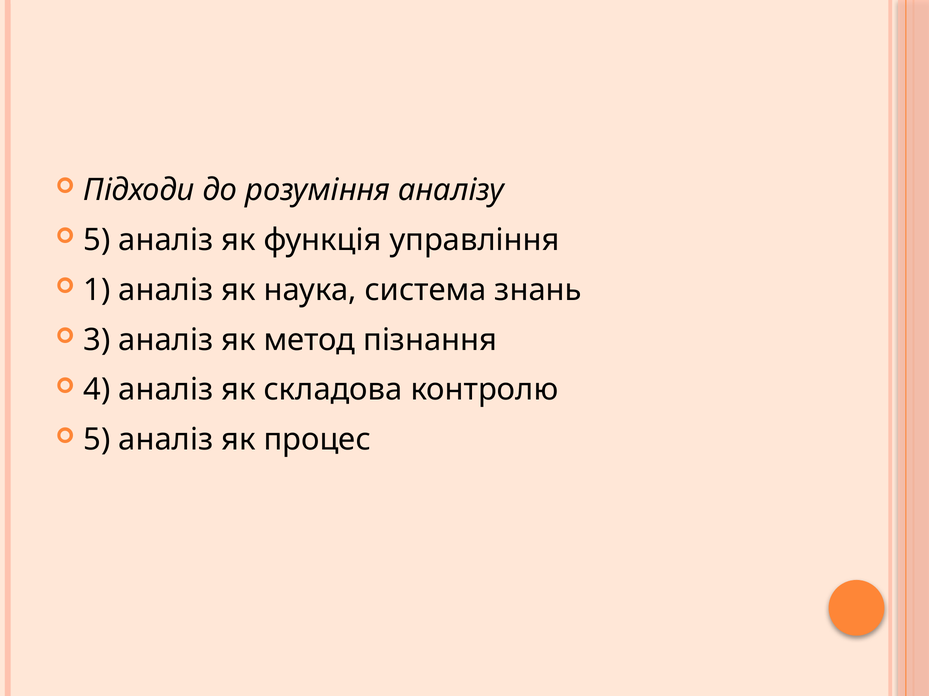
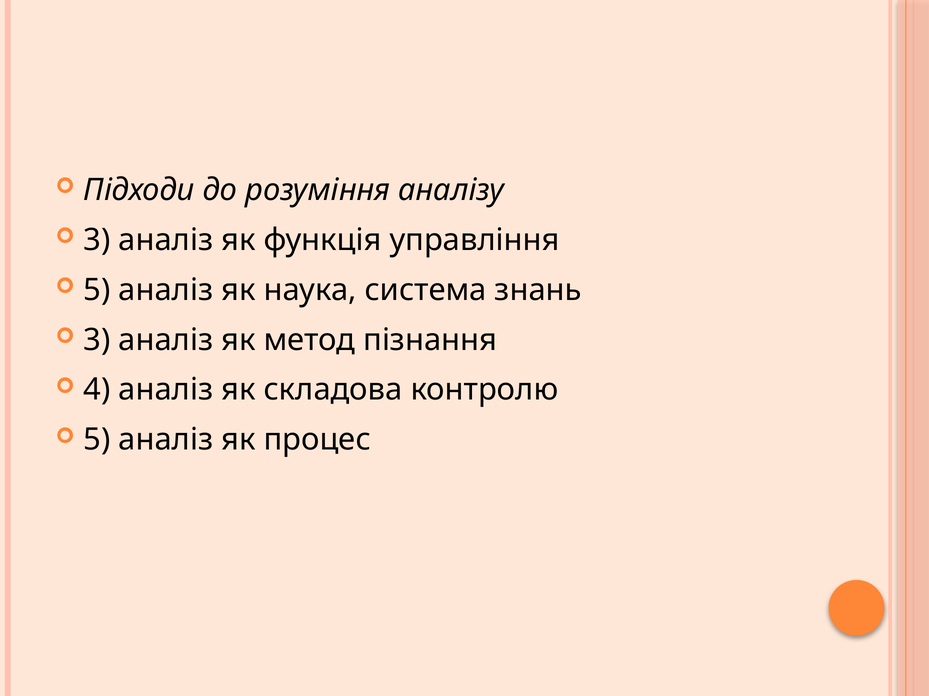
5 at (97, 240): 5 -> 3
1 at (97, 290): 1 -> 5
